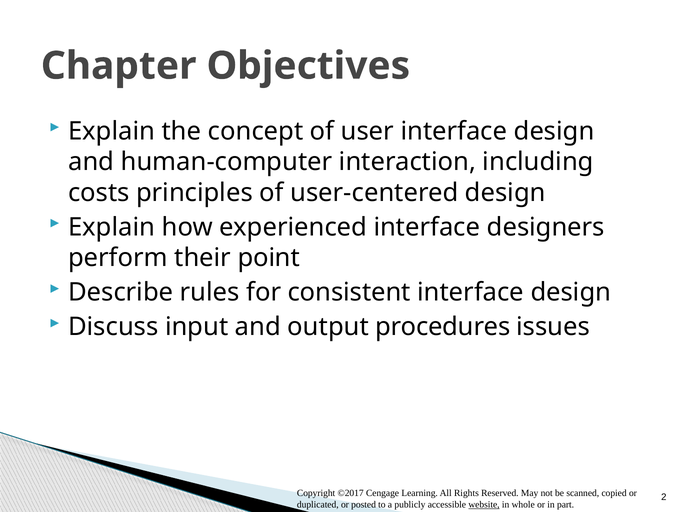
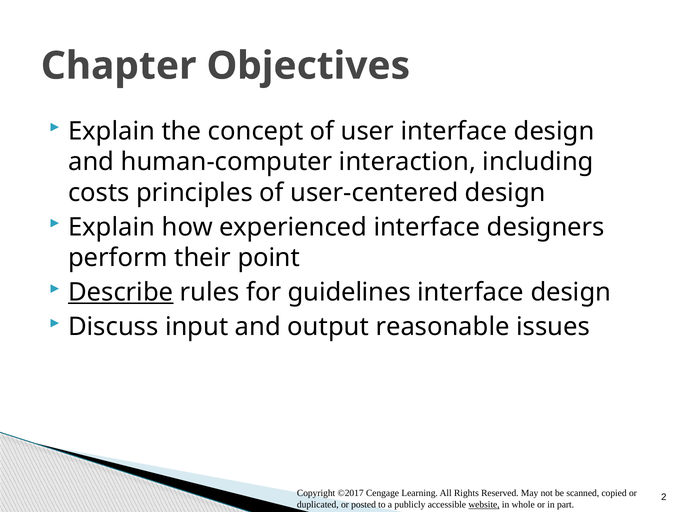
Describe underline: none -> present
consistent: consistent -> guidelines
procedures: procedures -> reasonable
